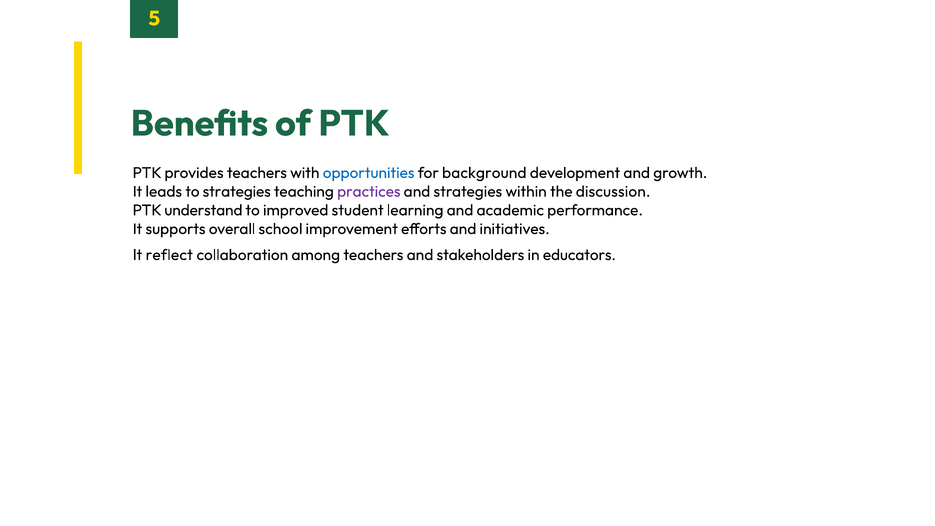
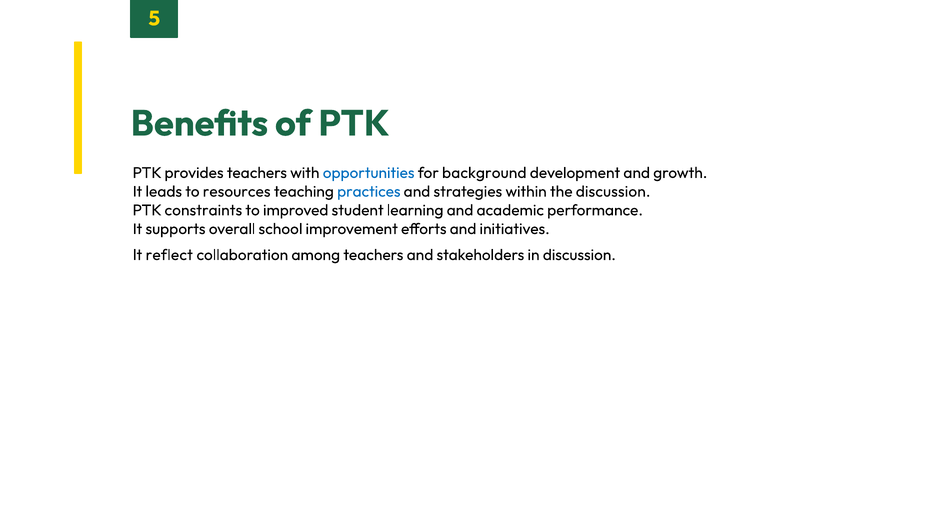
to strategies: strategies -> resources
practices colour: purple -> blue
understand: understand -> constraints
in educators: educators -> discussion
